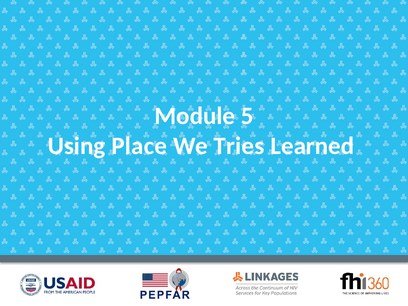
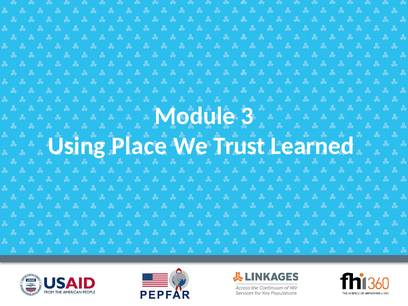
5: 5 -> 3
Tries: Tries -> Trust
